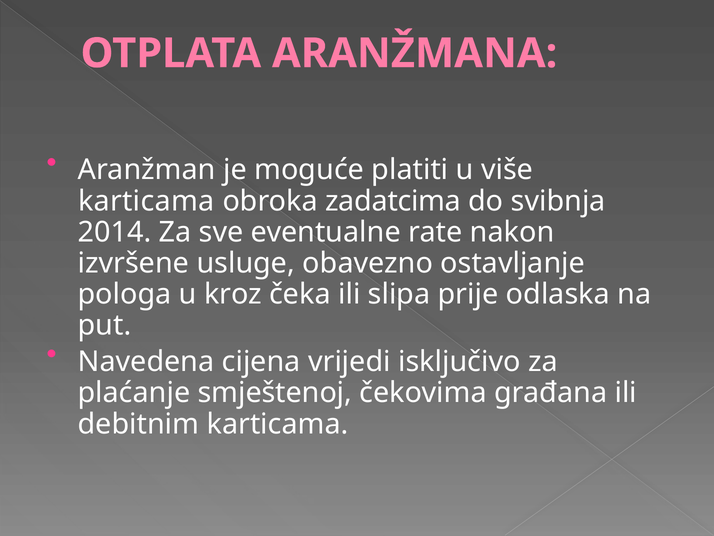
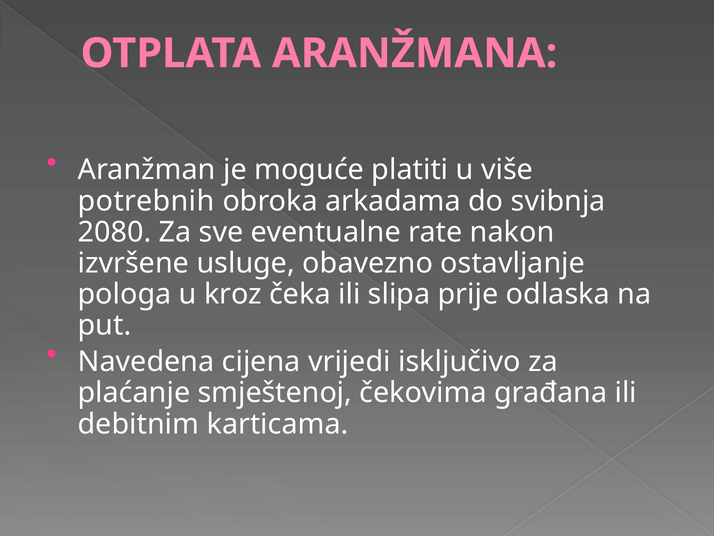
karticama at (146, 201): karticama -> potrebnih
zadatcima: zadatcima -> arkadama
2014: 2014 -> 2080
